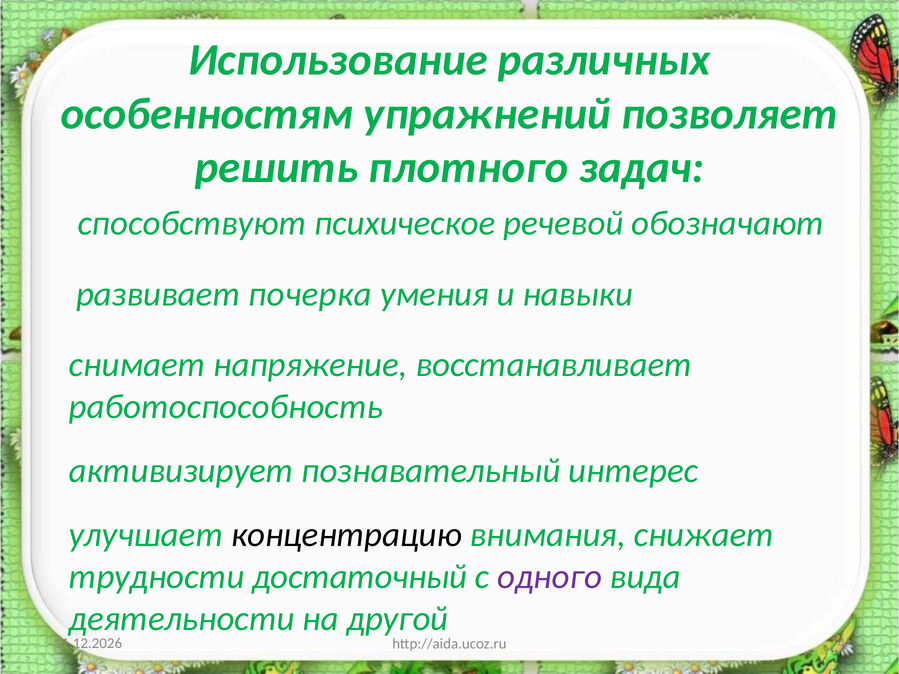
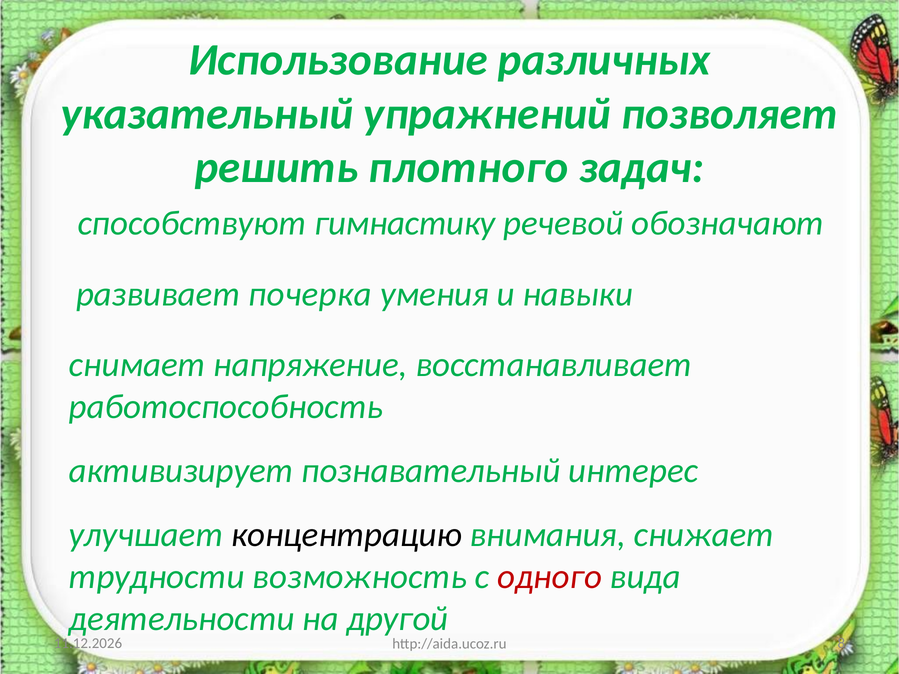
особенностям: особенностям -> указательный
психическое: психическое -> гимнастику
достаточный: достаточный -> возможность
одного colour: purple -> red
4: 4 -> 8
